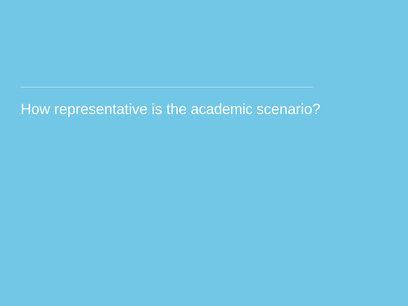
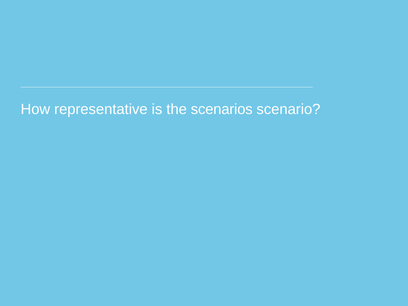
academic: academic -> scenarios
